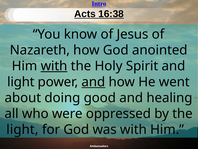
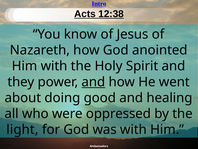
16:38: 16:38 -> 12:38
with at (54, 66) underline: present -> none
light at (21, 82): light -> they
